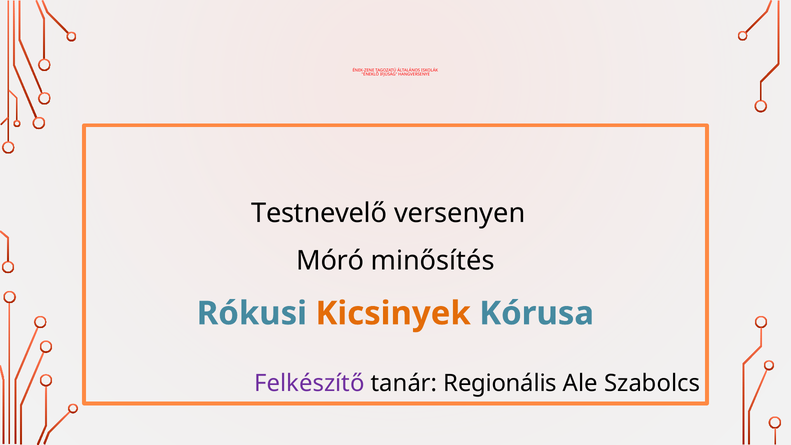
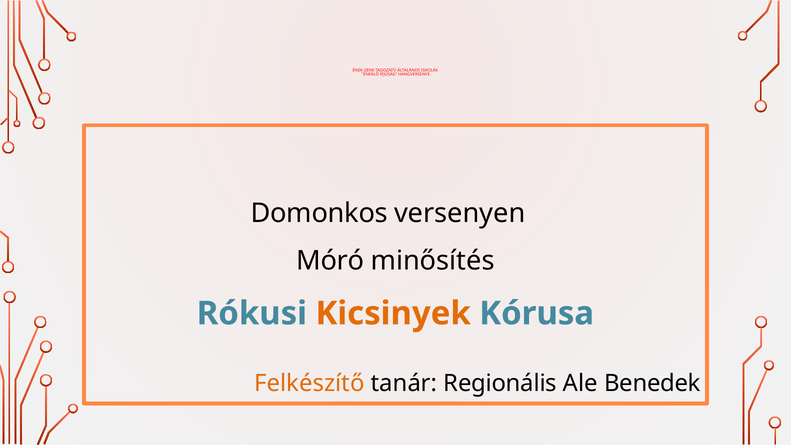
Testnevelő: Testnevelő -> Domonkos
Felkészítő colour: purple -> orange
Szabolcs: Szabolcs -> Benedek
